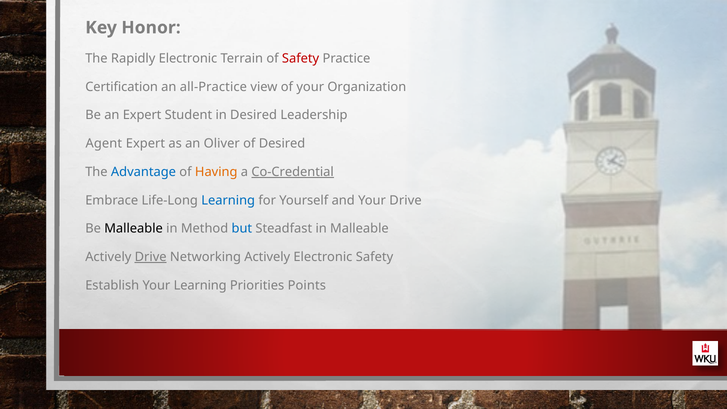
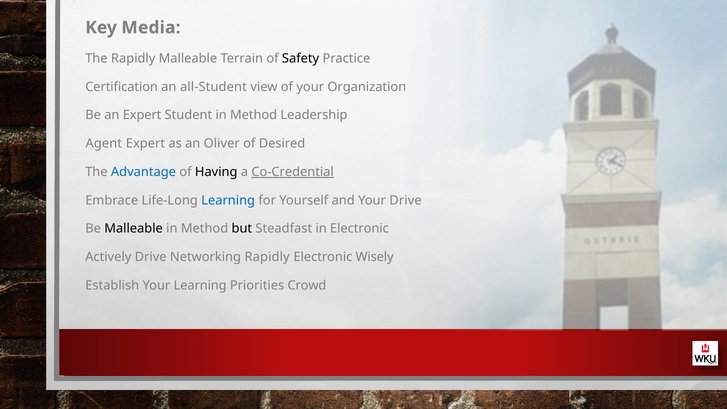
Honor: Honor -> Media
Rapidly Electronic: Electronic -> Malleable
Safety at (301, 58) colour: red -> black
all-Practice: all-Practice -> all-Student
Student in Desired: Desired -> Method
Having colour: orange -> black
but colour: blue -> black
in Malleable: Malleable -> Electronic
Drive at (151, 257) underline: present -> none
Networking Actively: Actively -> Rapidly
Electronic Safety: Safety -> Wisely
Points: Points -> Crowd
